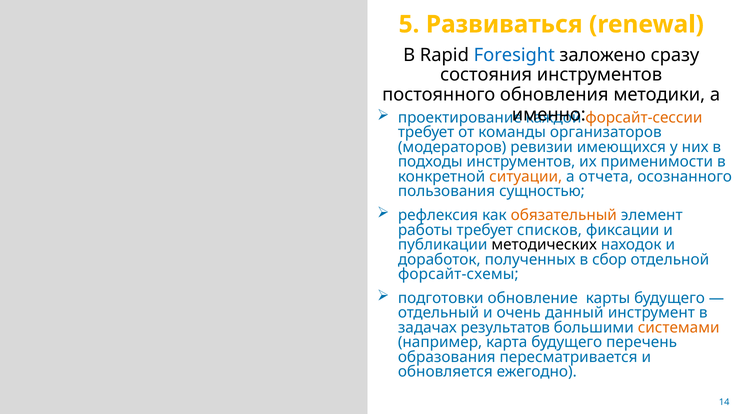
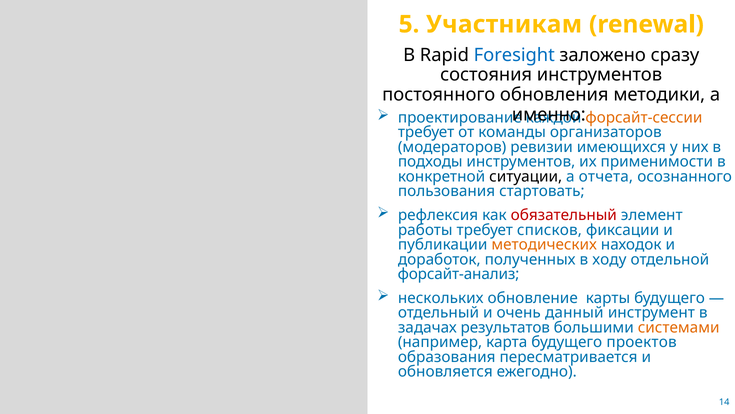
Развиваться: Развиваться -> Участникам
ситуации colour: orange -> black
сущностью: сущностью -> стартовать
обязательный colour: orange -> red
методических colour: black -> orange
сбор: сбор -> ходу
форсайт-схемы: форсайт-схемы -> форсайт-анализ
подготовки: подготовки -> нескольких
перечень: перечень -> проектов
